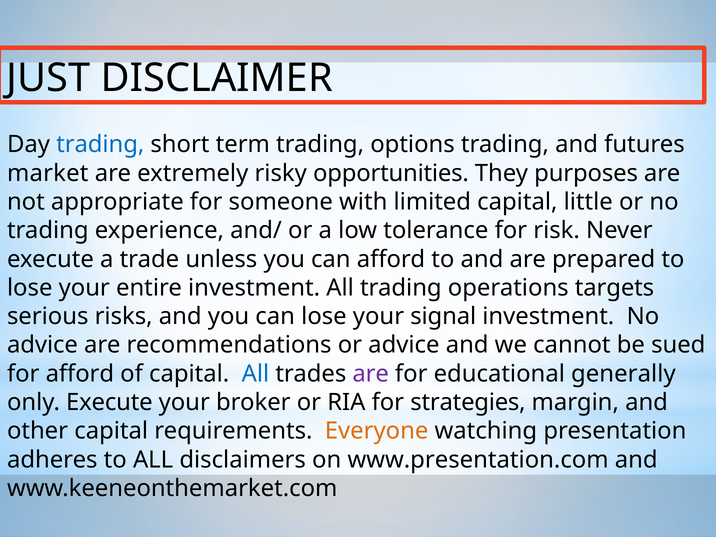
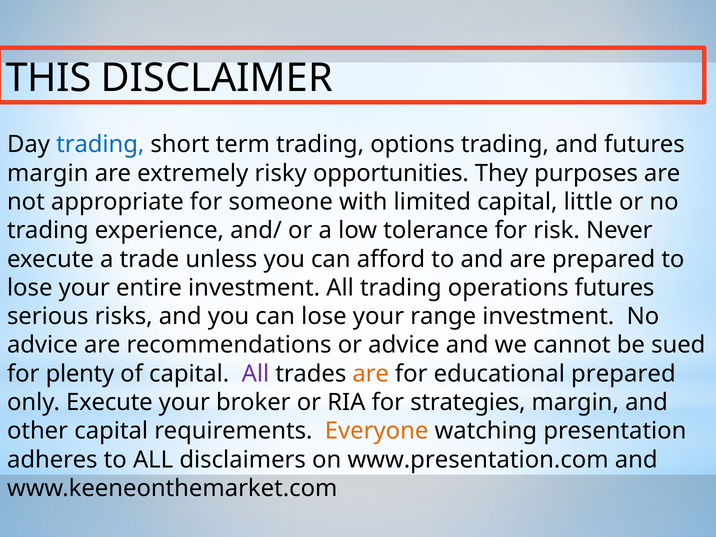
JUST: JUST -> THIS
market at (48, 173): market -> margin
operations targets: targets -> futures
signal: signal -> range
for afford: afford -> plenty
All at (255, 374) colour: blue -> purple
are at (371, 374) colour: purple -> orange
educational generally: generally -> prepared
